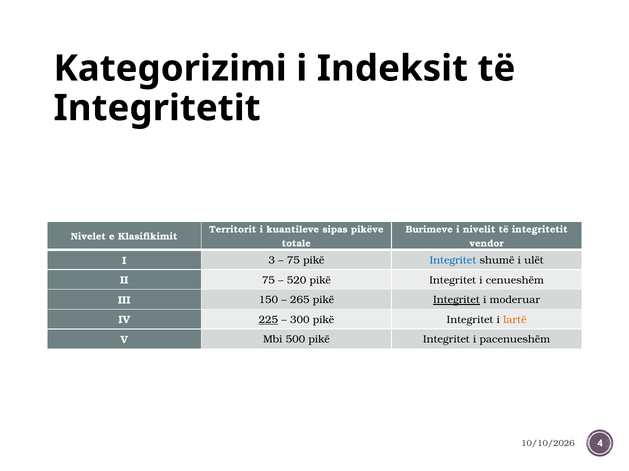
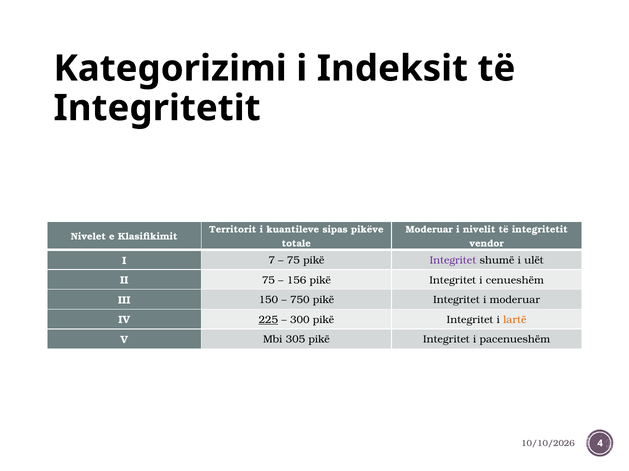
Burimeve at (429, 230): Burimeve -> Moderuar
3: 3 -> 7
Integritet at (453, 261) colour: blue -> purple
520: 520 -> 156
265: 265 -> 750
Integritet at (457, 300) underline: present -> none
500: 500 -> 305
